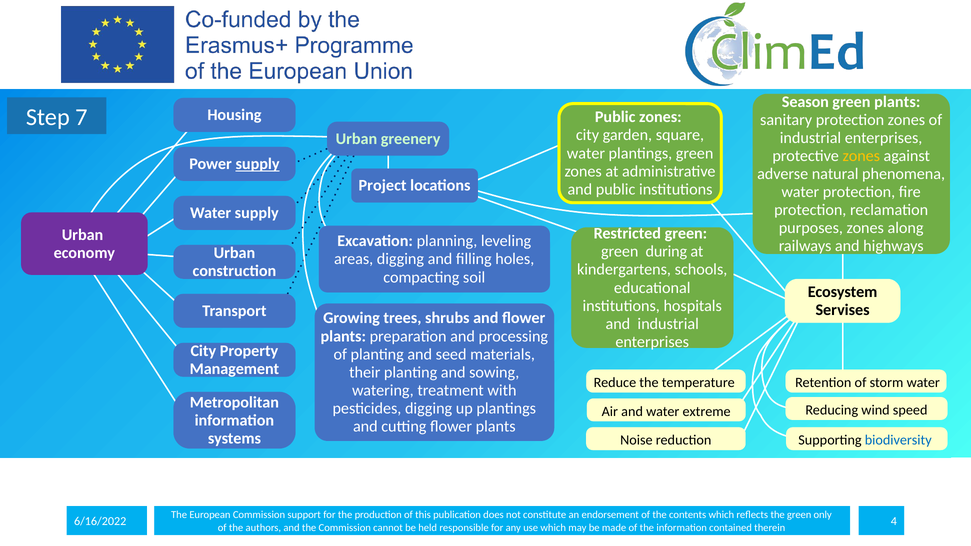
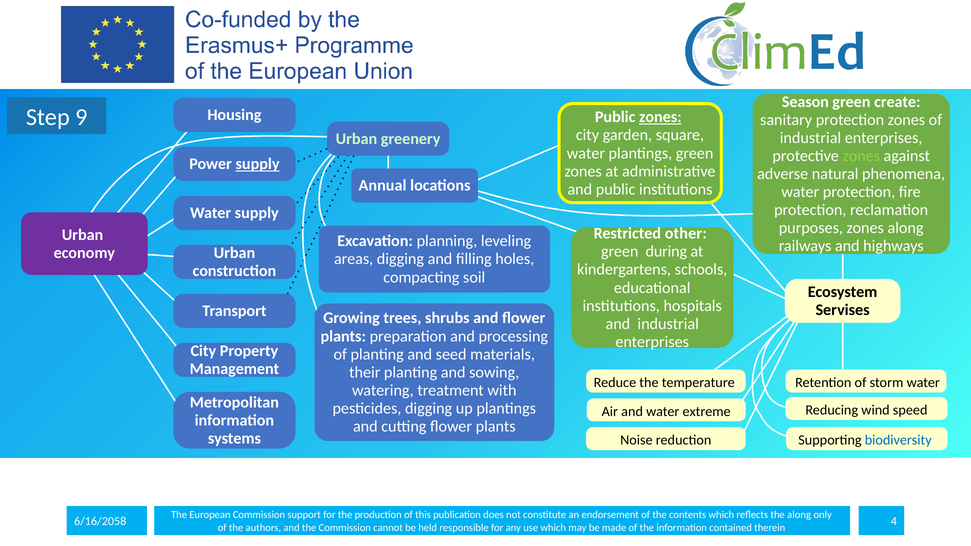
green plants: plants -> create
7: 7 -> 9
zones at (660, 117) underline: none -> present
zones at (861, 156) colour: yellow -> light green
Project: Project -> Annual
Restricted green: green -> other
the green: green -> along
6/16/2022: 6/16/2022 -> 6/16/2058
